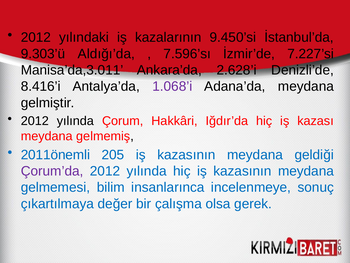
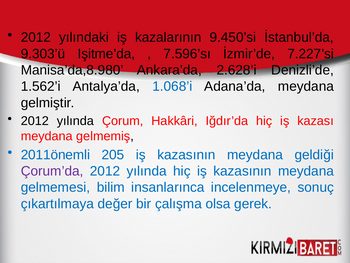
Aldığı’da: Aldığı’da -> Işitme’da
Manisa’da,3.011: Manisa’da,3.011 -> Manisa’da,8.980
8.416’i: 8.416’i -> 1.562’i
1.068’i colour: purple -> blue
